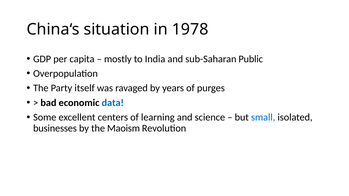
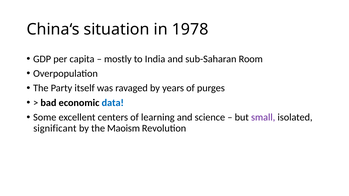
Public: Public -> Room
small colour: blue -> purple
businesses: businesses -> significant
